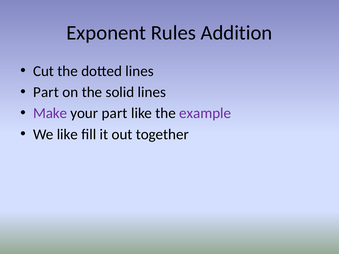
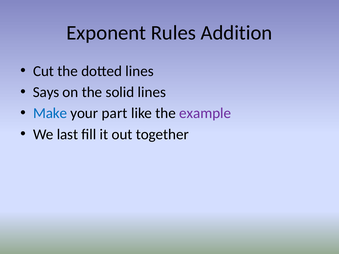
Part at (46, 92): Part -> Says
Make colour: purple -> blue
We like: like -> last
